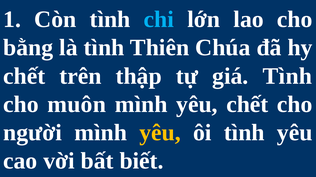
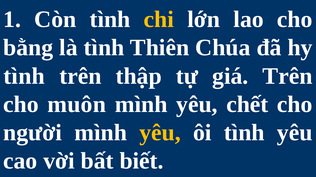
chi colour: light blue -> yellow
chết at (24, 76): chết -> tình
giá Tình: Tình -> Trên
